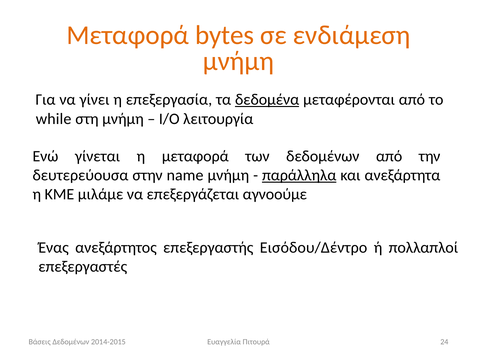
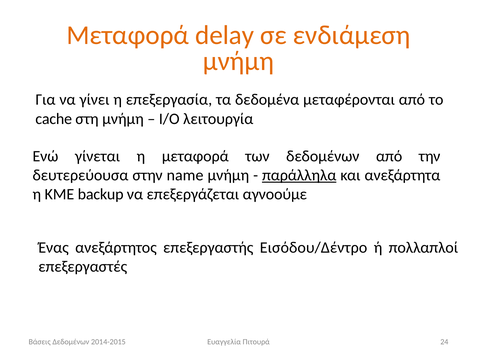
bytes: bytes -> delay
δεδομένα underline: present -> none
while: while -> cache
μιλάμε: μιλάμε -> backup
